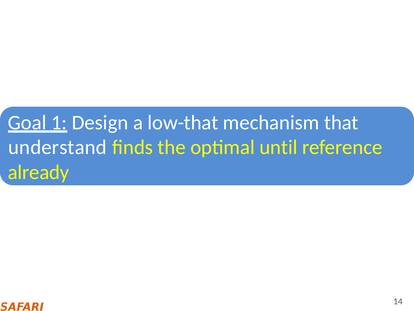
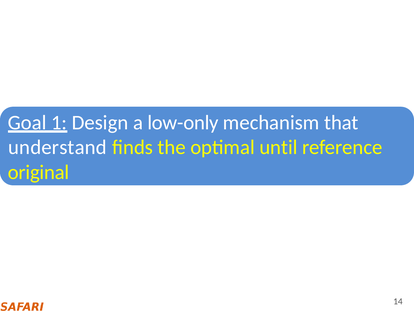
low-that: low-that -> low-only
already: already -> original
